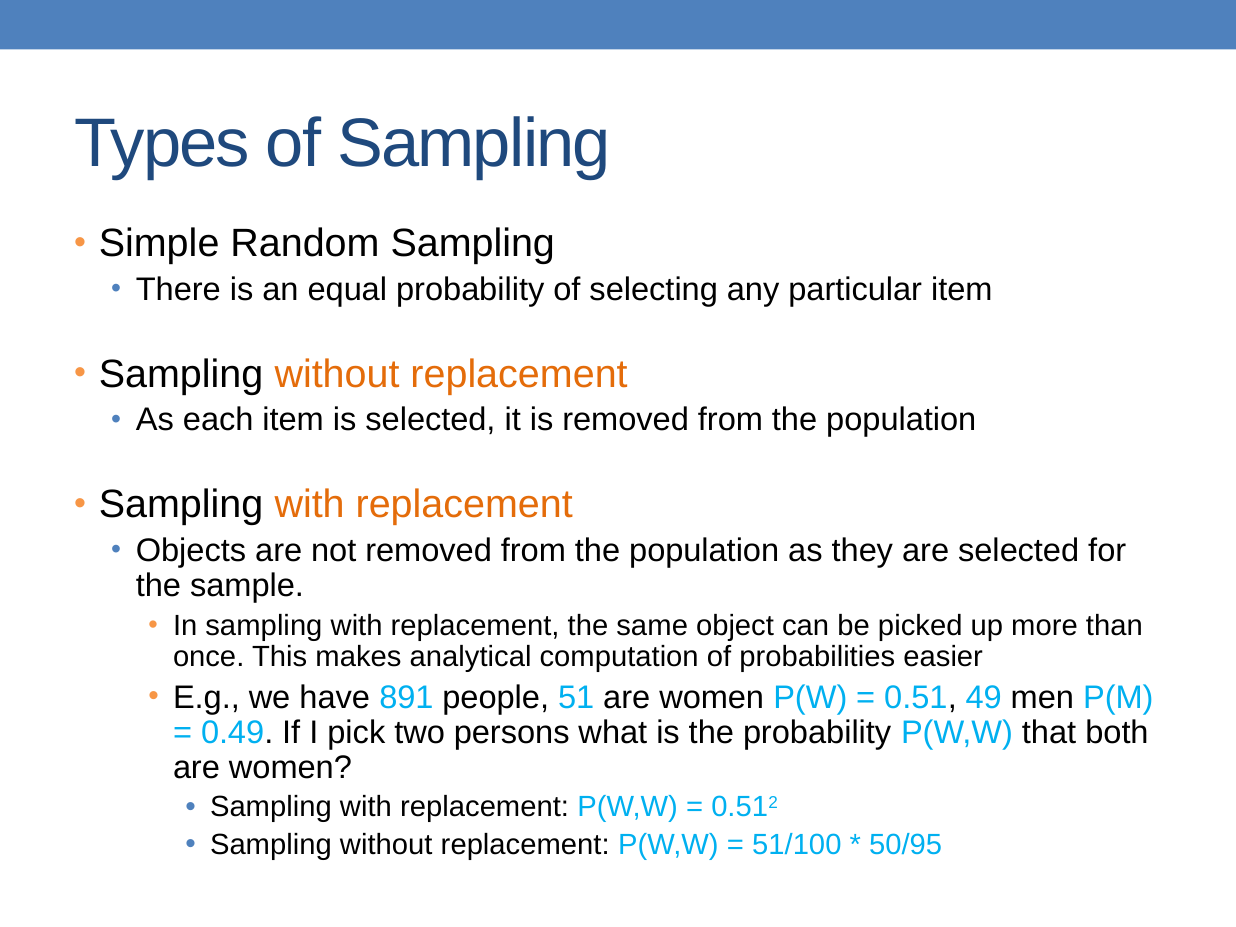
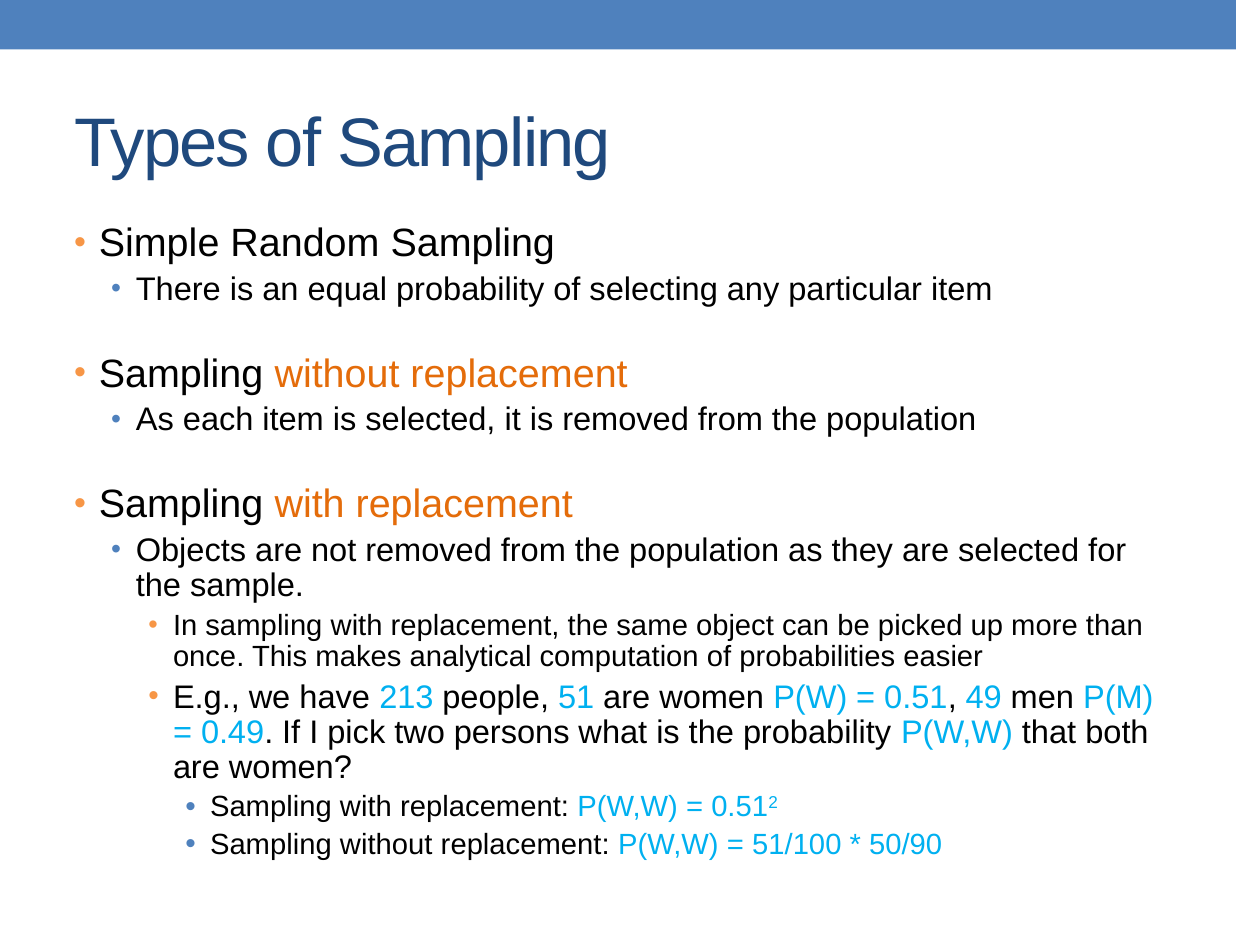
891: 891 -> 213
50/95: 50/95 -> 50/90
